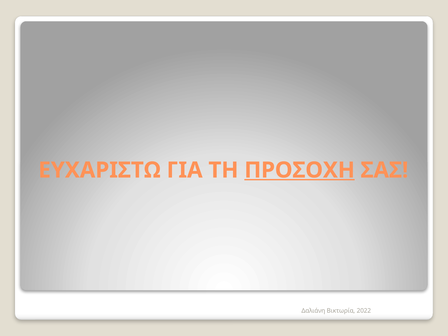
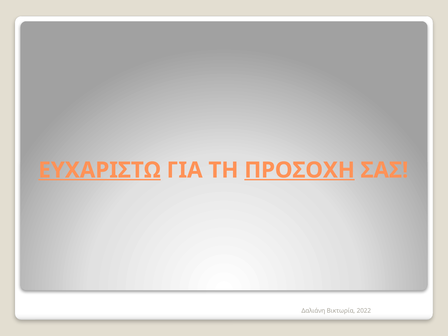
ΕΥΧΑΡΙΣΤΩ underline: none -> present
